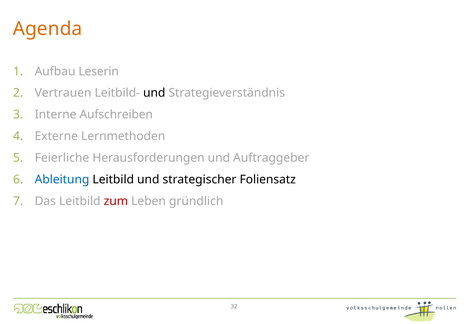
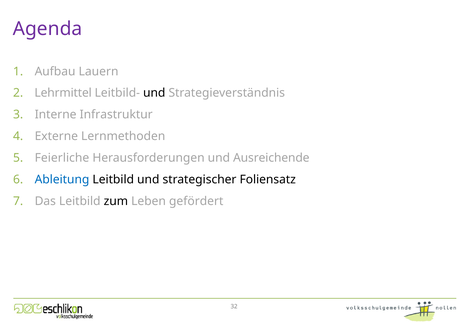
Agenda colour: orange -> purple
Leserin: Leserin -> Lauern
Vertrauen: Vertrauen -> Lehrmittel
Aufschreiben: Aufschreiben -> Infrastruktur
Auftraggeber: Auftraggeber -> Ausreichende
zum colour: red -> black
gründlich: gründlich -> gefördert
